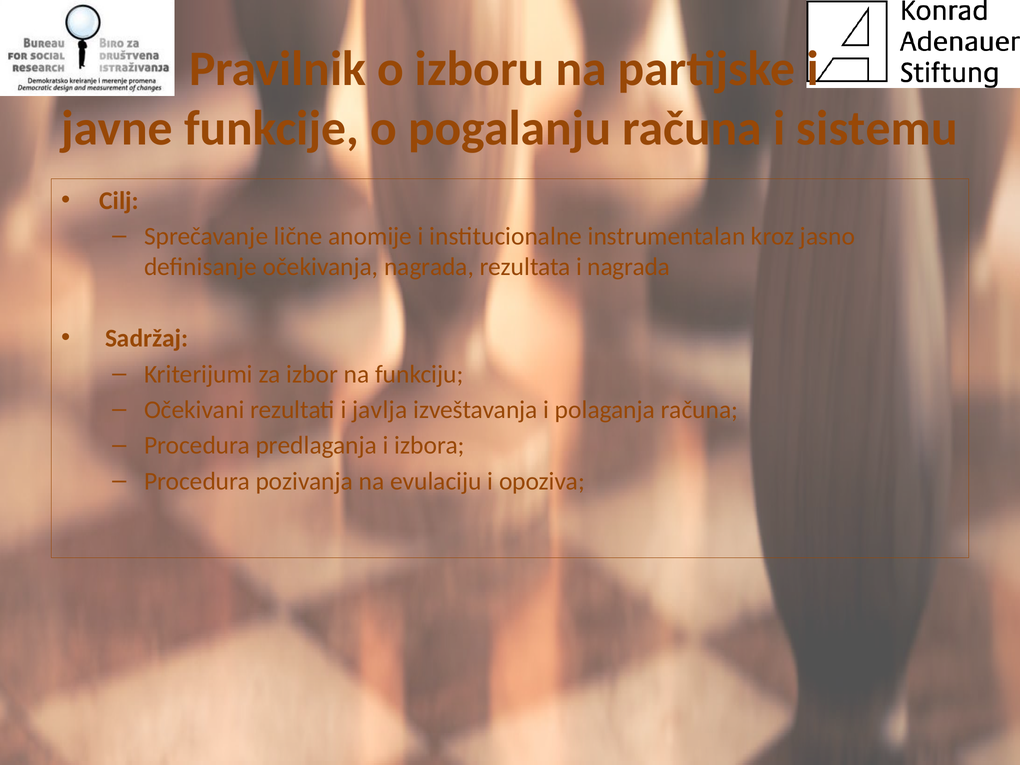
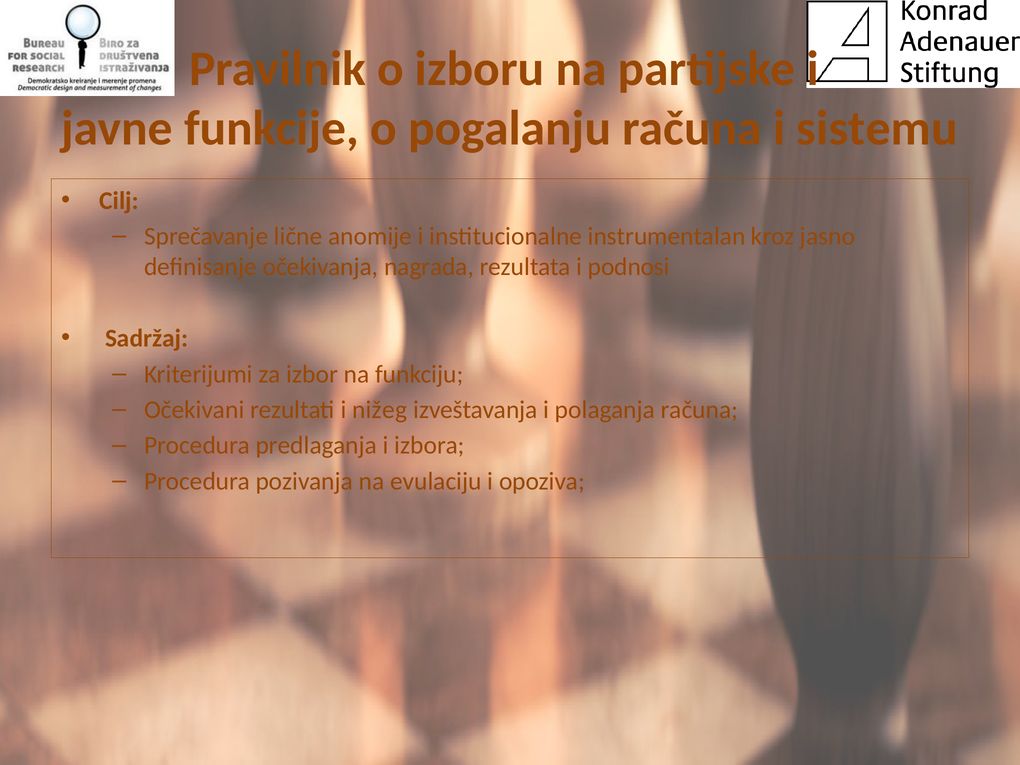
i nagrada: nagrada -> podnosi
javlja: javlja -> nižeg
